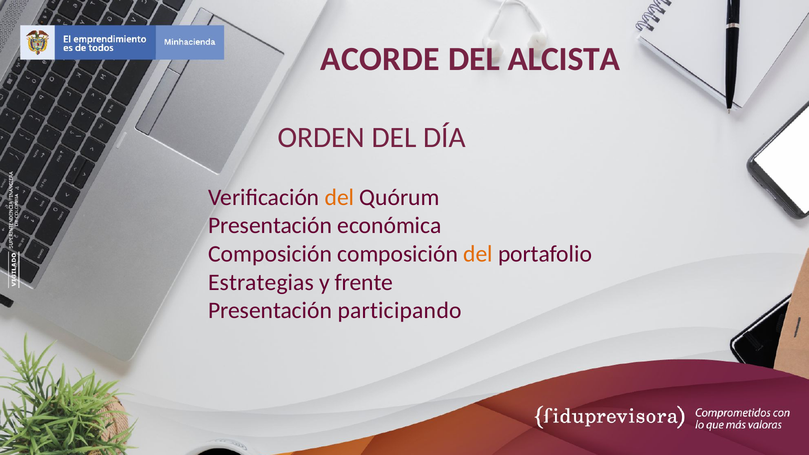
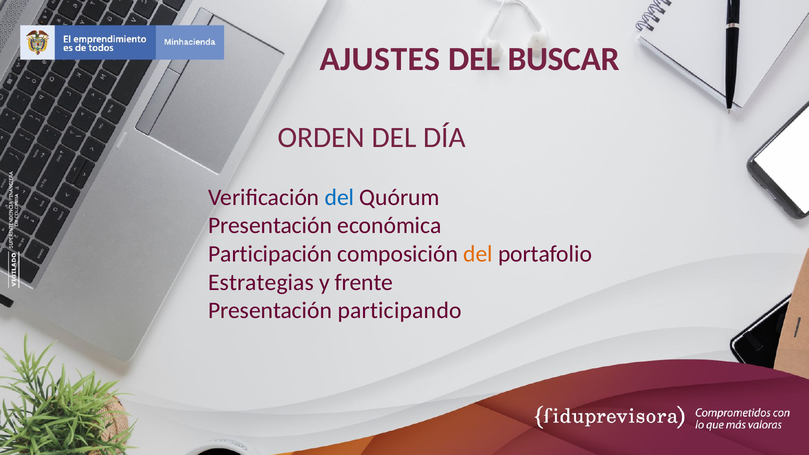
ACORDE: ACORDE -> AJUSTES
ALCISTA: ALCISTA -> BUSCAR
del at (339, 197) colour: orange -> blue
Composición at (270, 254): Composición -> Participación
